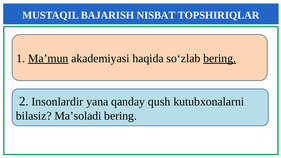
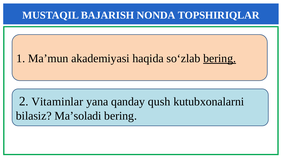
NISBAT: NISBAT -> NONDA
Ma’mun underline: present -> none
Insonlardir: Insonlardir -> Vitaminlar
